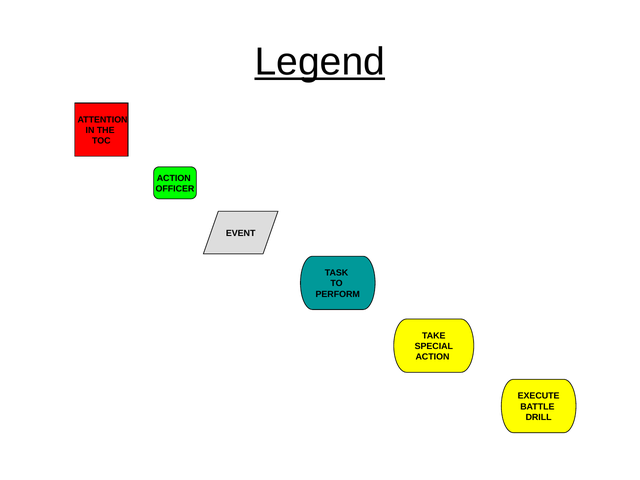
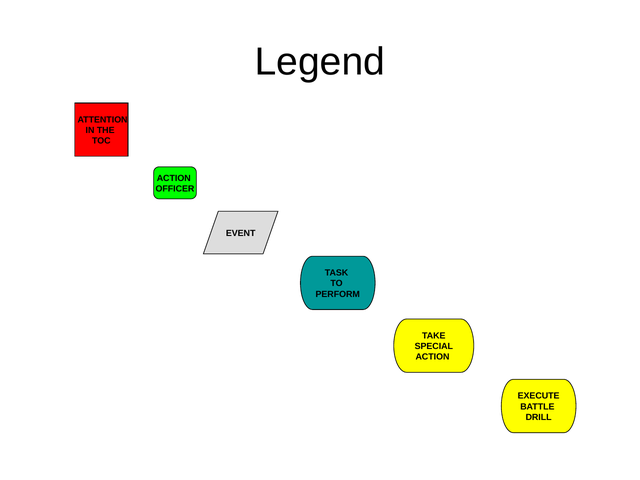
Legend underline: present -> none
